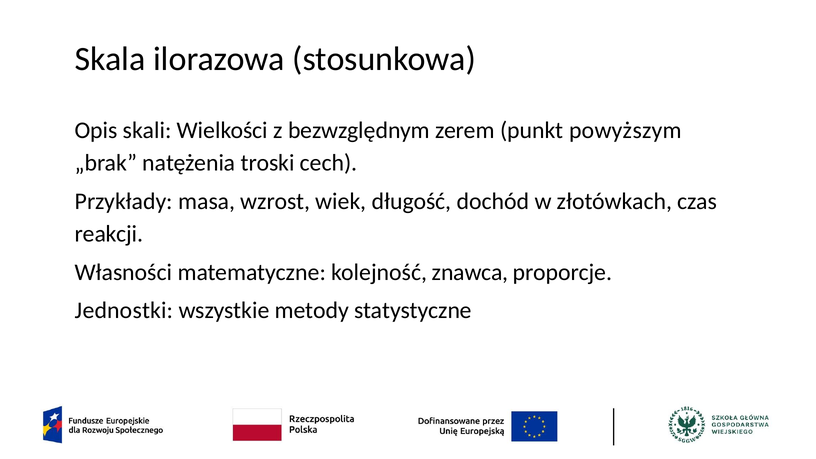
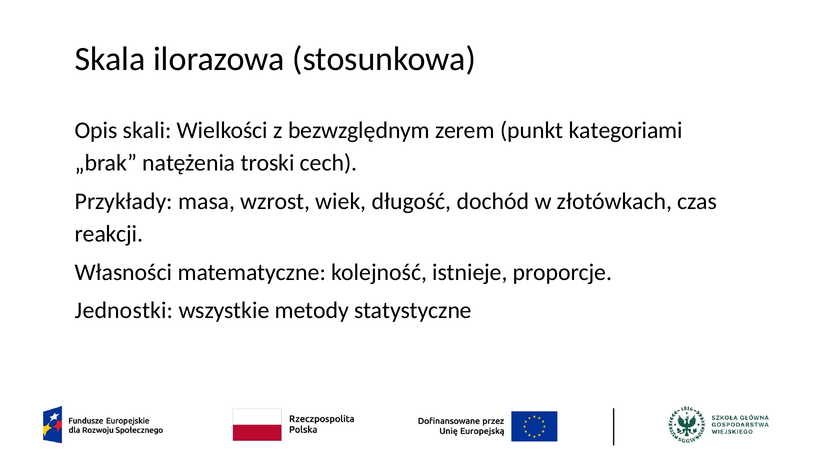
powyższym: powyższym -> kategoriami
znawca: znawca -> istnieje
